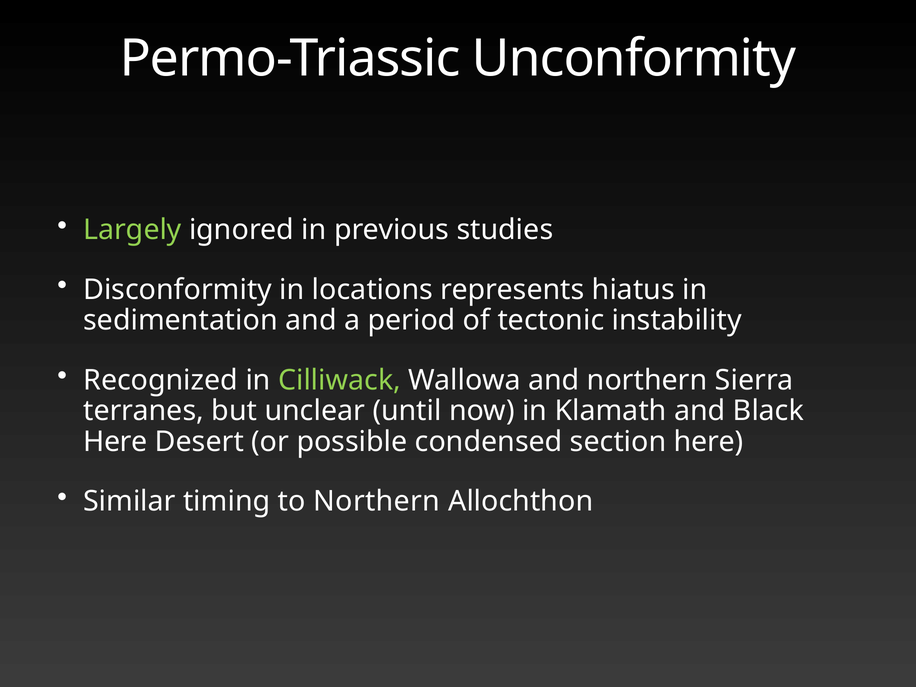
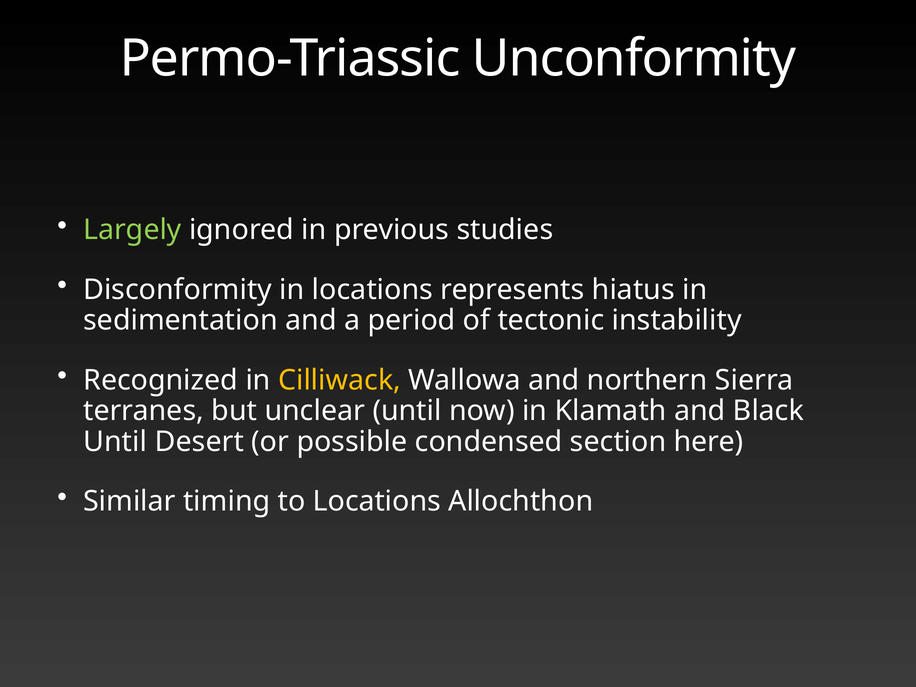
Cilliwack colour: light green -> yellow
Here at (115, 442): Here -> Until
to Northern: Northern -> Locations
